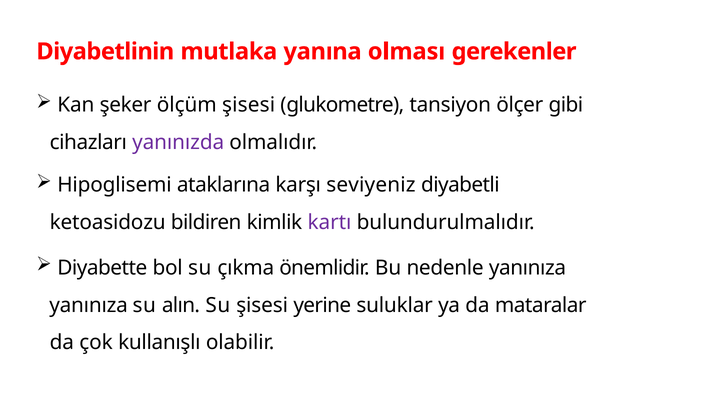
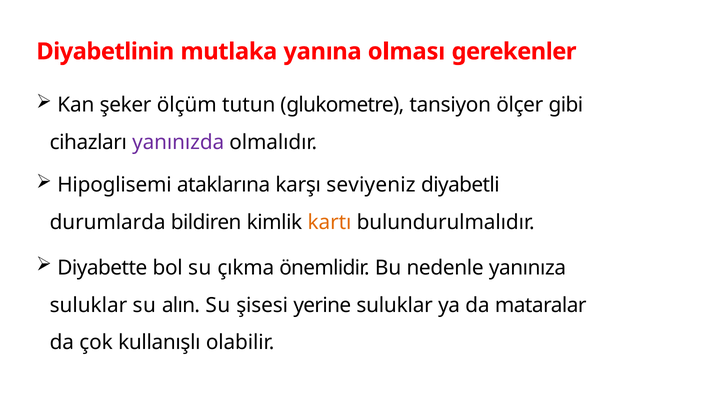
ölçüm şisesi: şisesi -> tutun
ketoasidozu: ketoasidozu -> durumlarda
kartı colour: purple -> orange
yanınıza at (89, 305): yanınıza -> suluklar
